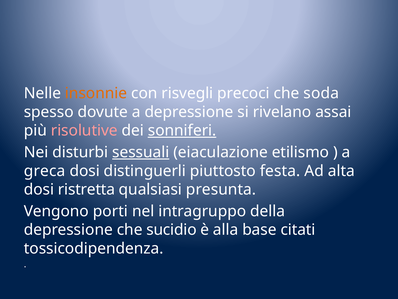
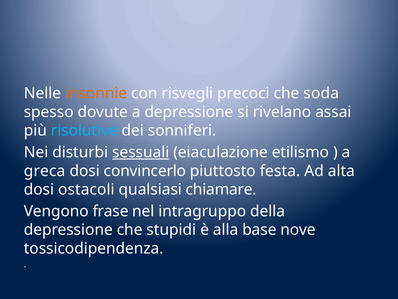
risolutive colour: pink -> light blue
sonniferi underline: present -> none
distinguerli: distinguerli -> convincerlo
ristretta: ristretta -> ostacoli
presunta: presunta -> chiamare
porti: porti -> frase
sucidio: sucidio -> stupidi
citati: citati -> nove
